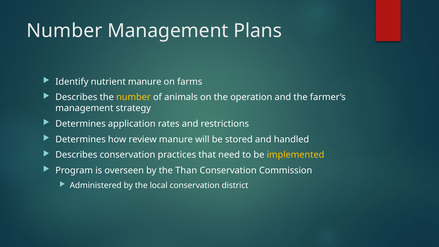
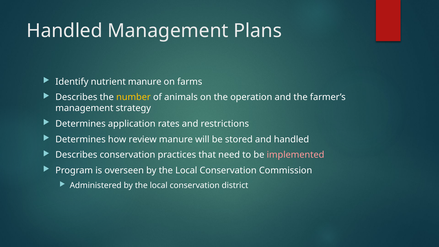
Number at (64, 31): Number -> Handled
implemented colour: yellow -> pink
overseen by the Than: Than -> Local
